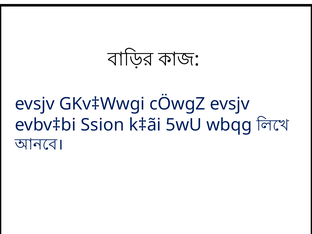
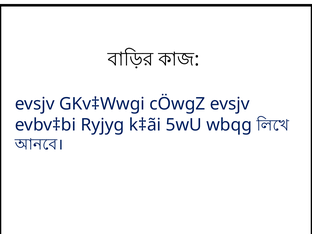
Ssion: Ssion -> Ryjyg
